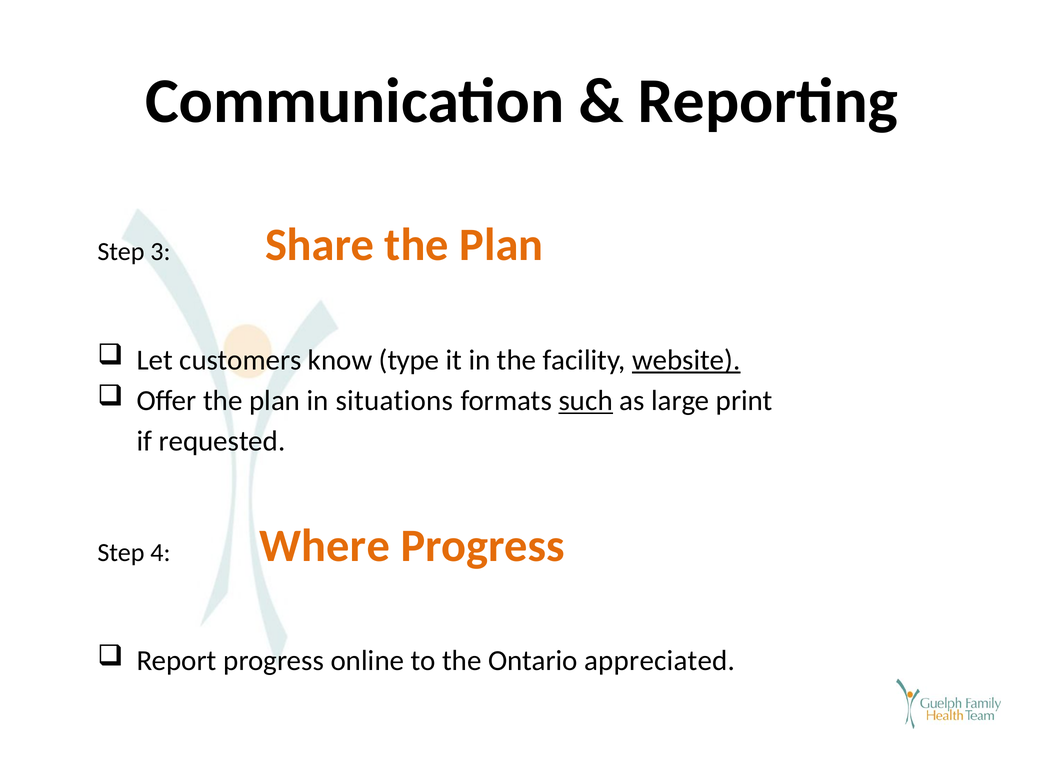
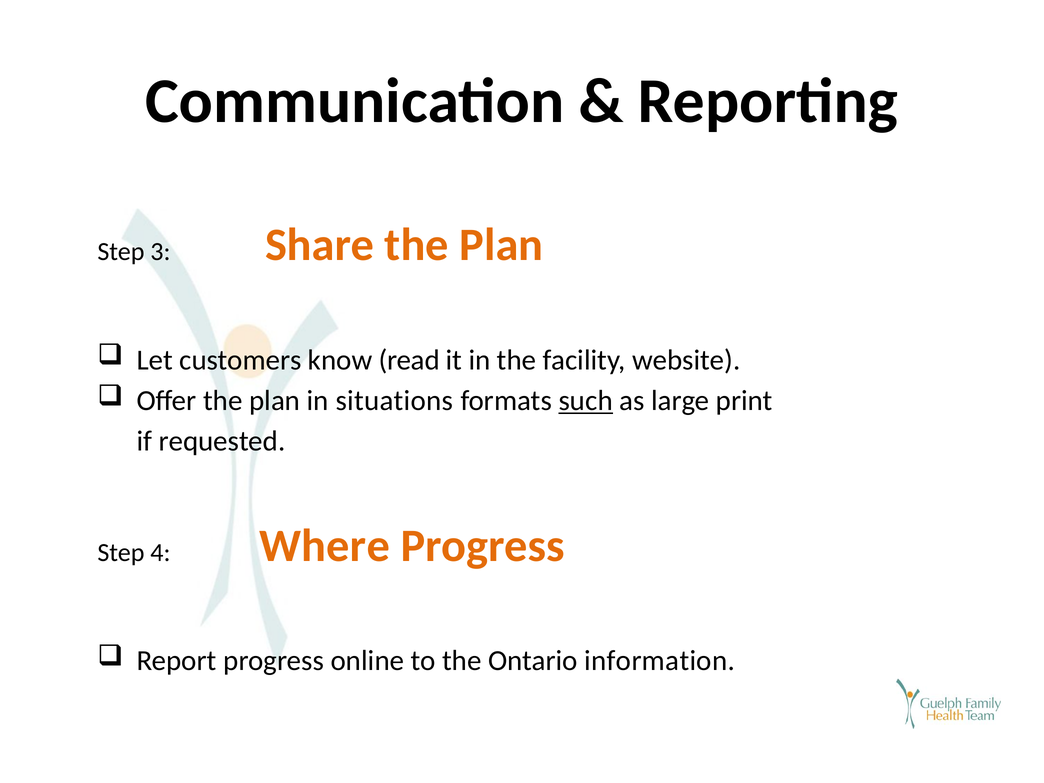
type: type -> read
website underline: present -> none
appreciated: appreciated -> information
